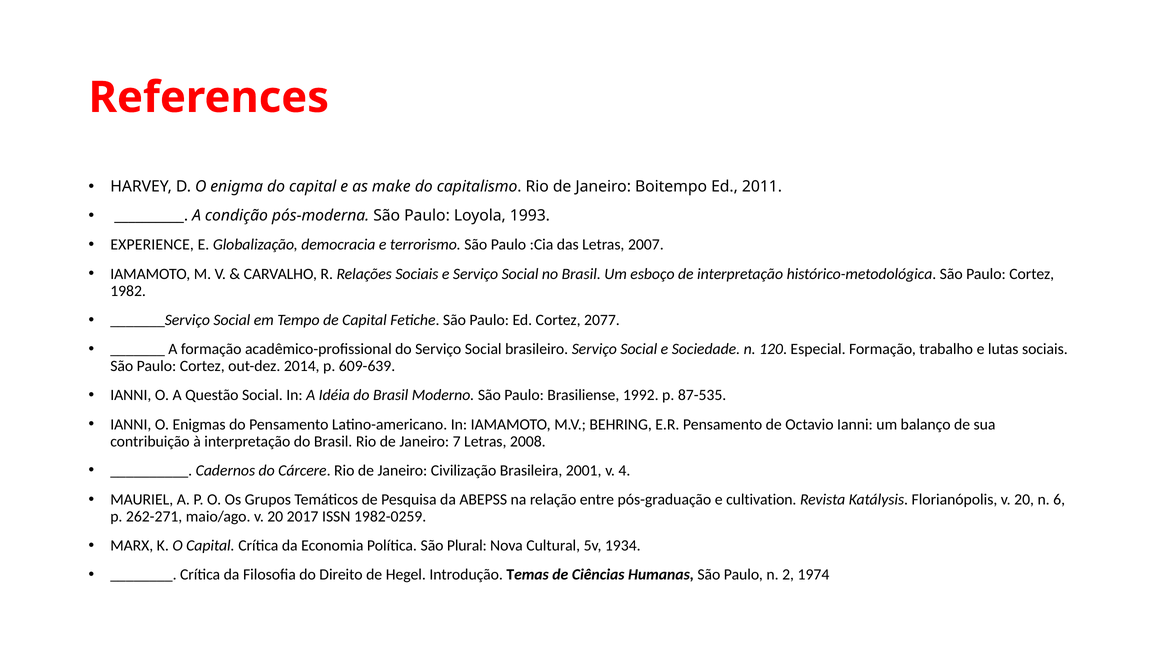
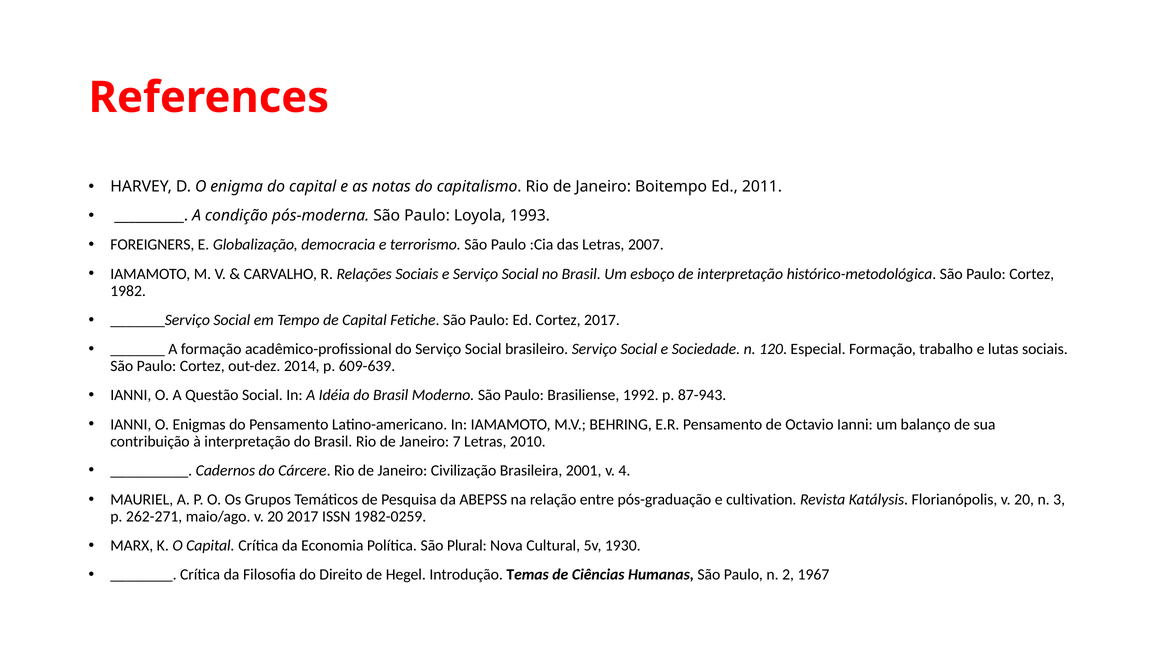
make: make -> notas
EXPERIENCE: EXPERIENCE -> FOREIGNERS
Cortez 2077: 2077 -> 2017
87-535: 87-535 -> 87-943
2008: 2008 -> 2010
6: 6 -> 3
1934: 1934 -> 1930
1974: 1974 -> 1967
